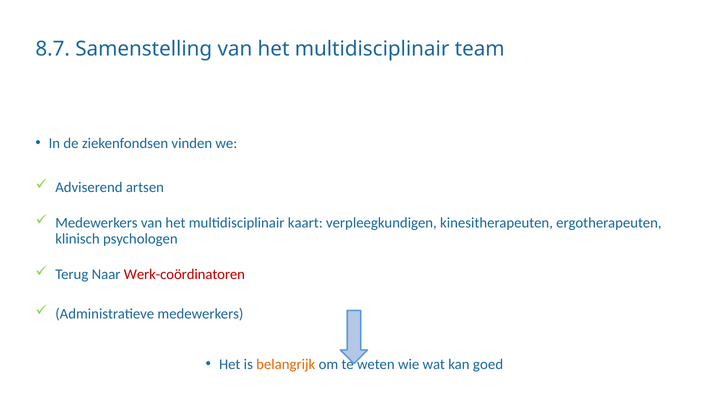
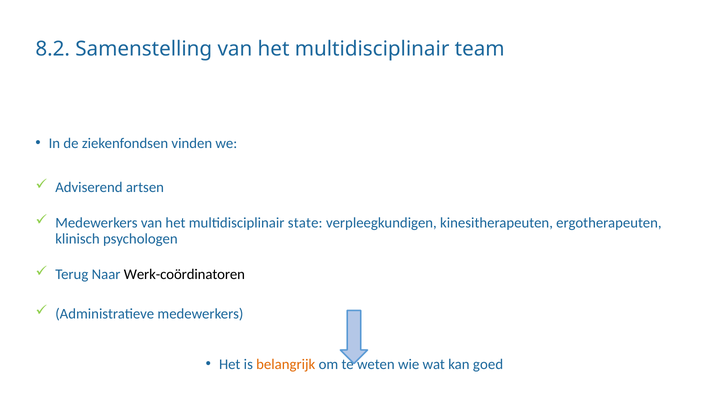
8.7: 8.7 -> 8.2
kaart: kaart -> state
Werk-coördinatoren colour: red -> black
